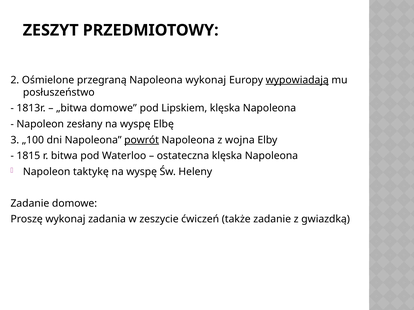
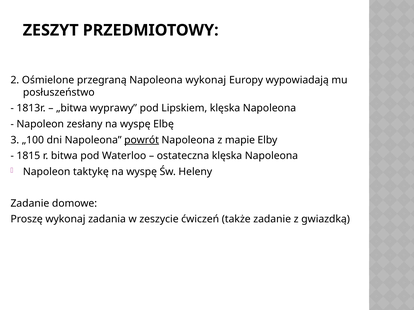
wypowiadają underline: present -> none
„bitwa domowe: domowe -> wyprawy
wojna: wojna -> mapie
